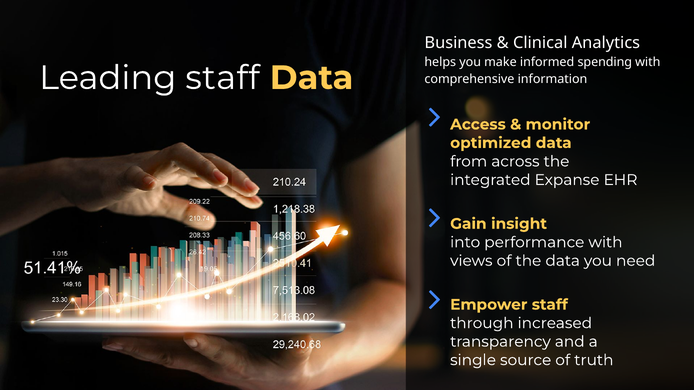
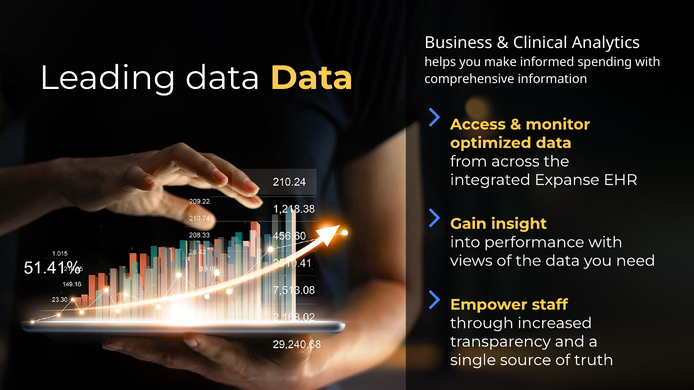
Leading staff: staff -> data
